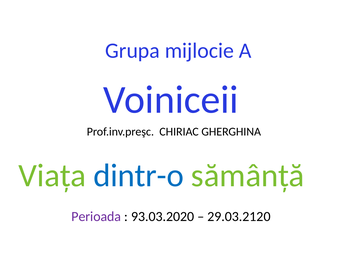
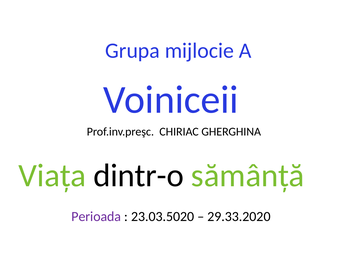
dintr-o colour: blue -> black
93.03.2020: 93.03.2020 -> 23.03.5020
29.03.2120: 29.03.2120 -> 29.33.2020
